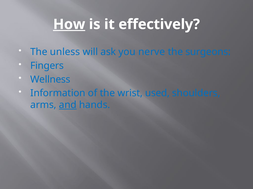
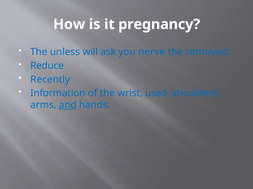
How underline: present -> none
effectively: effectively -> pregnancy
surgeons: surgeons -> removed
Fingers: Fingers -> Reduce
Wellness: Wellness -> Recently
